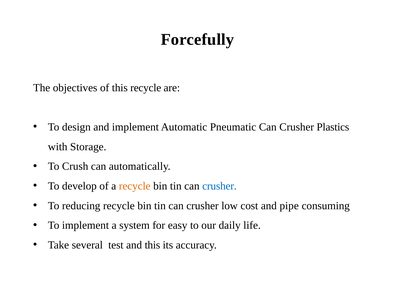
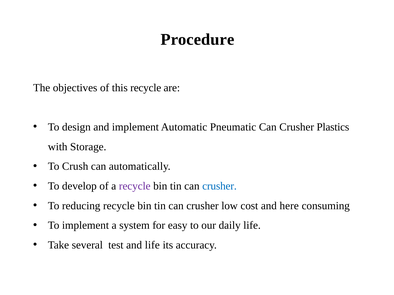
Forcefully: Forcefully -> Procedure
recycle at (135, 186) colour: orange -> purple
pipe: pipe -> here
and this: this -> life
